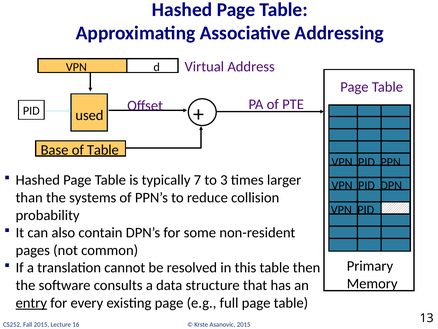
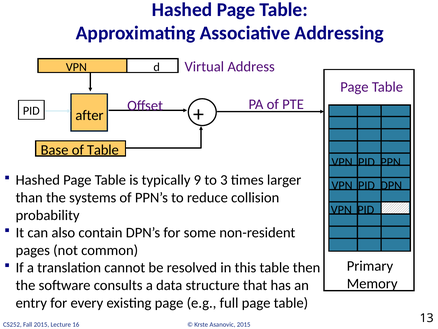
used: used -> after
7: 7 -> 9
entry underline: present -> none
